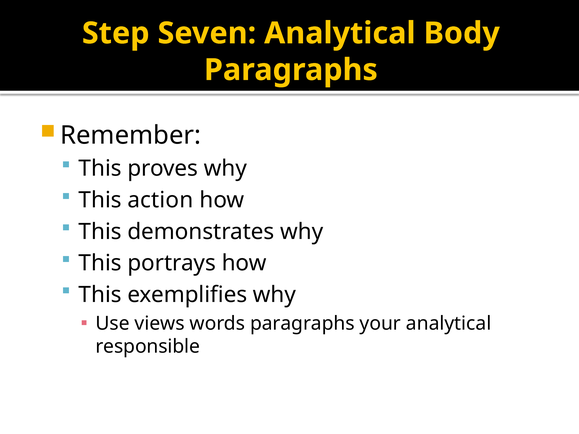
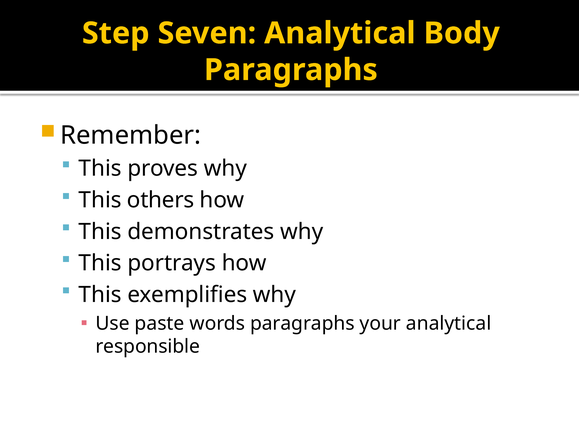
action: action -> others
views: views -> paste
